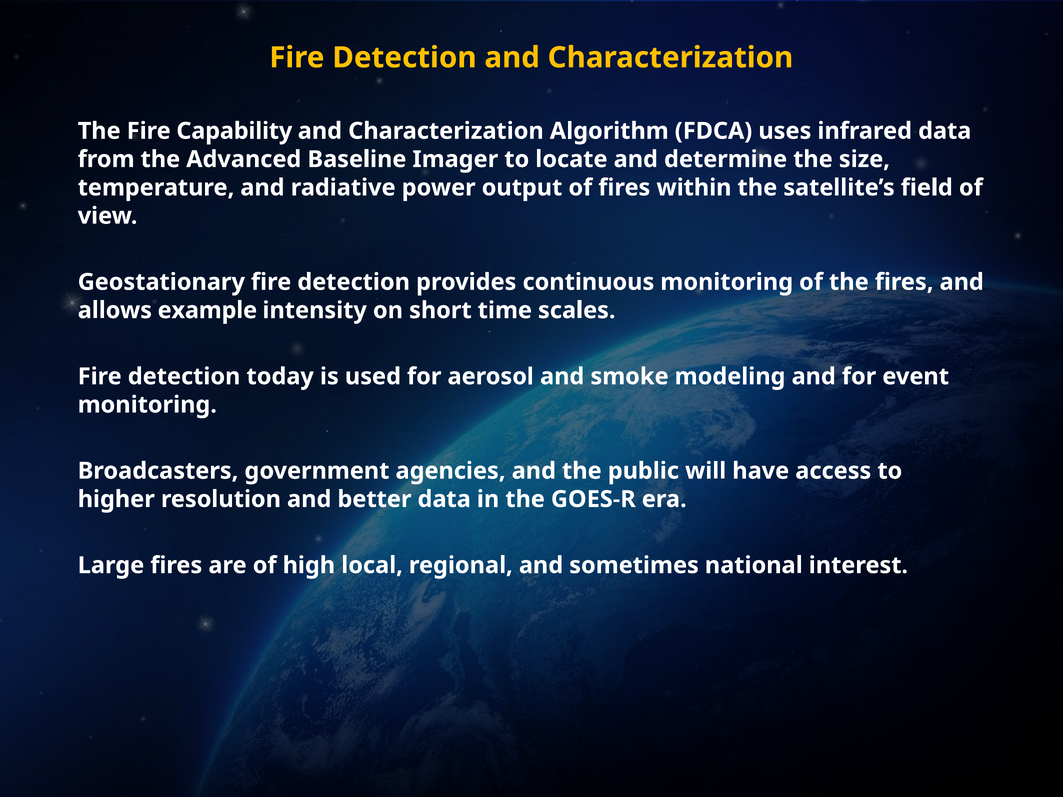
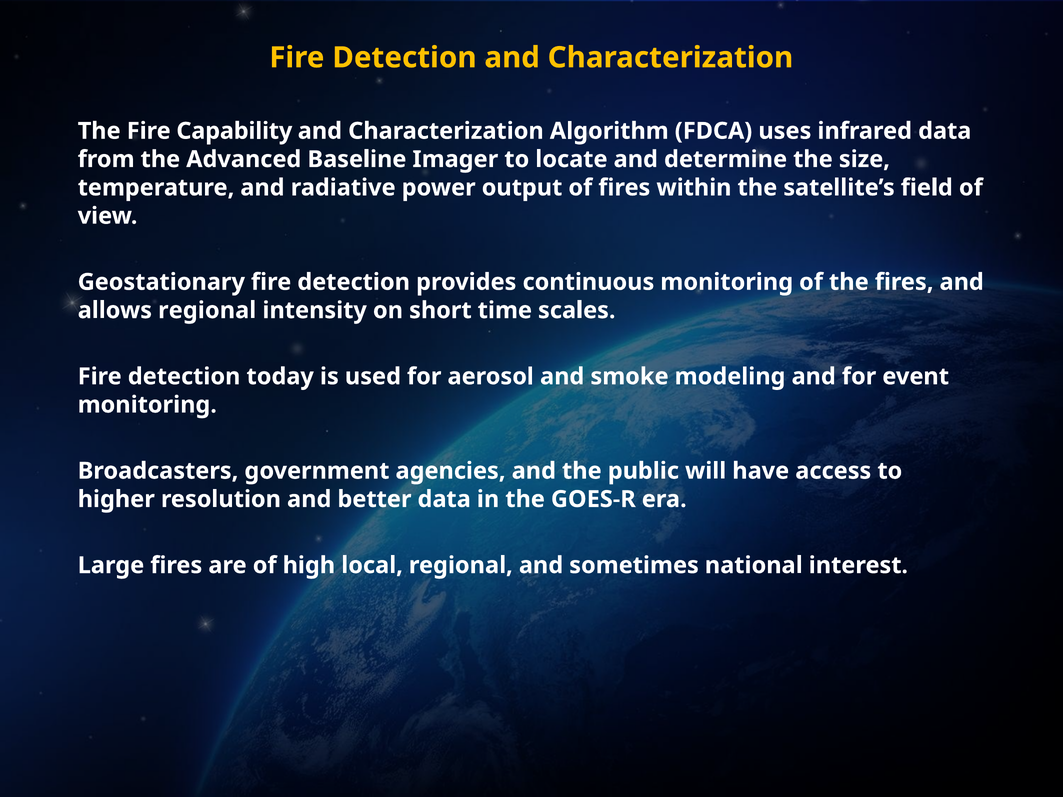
allows example: example -> regional
